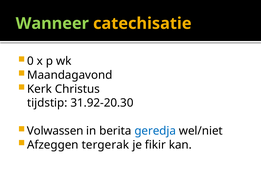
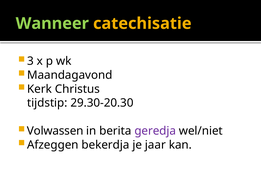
0: 0 -> 3
31.92-20.30: 31.92-20.30 -> 29.30-20.30
geredja colour: blue -> purple
tergerak: tergerak -> bekerdja
fikir: fikir -> jaar
